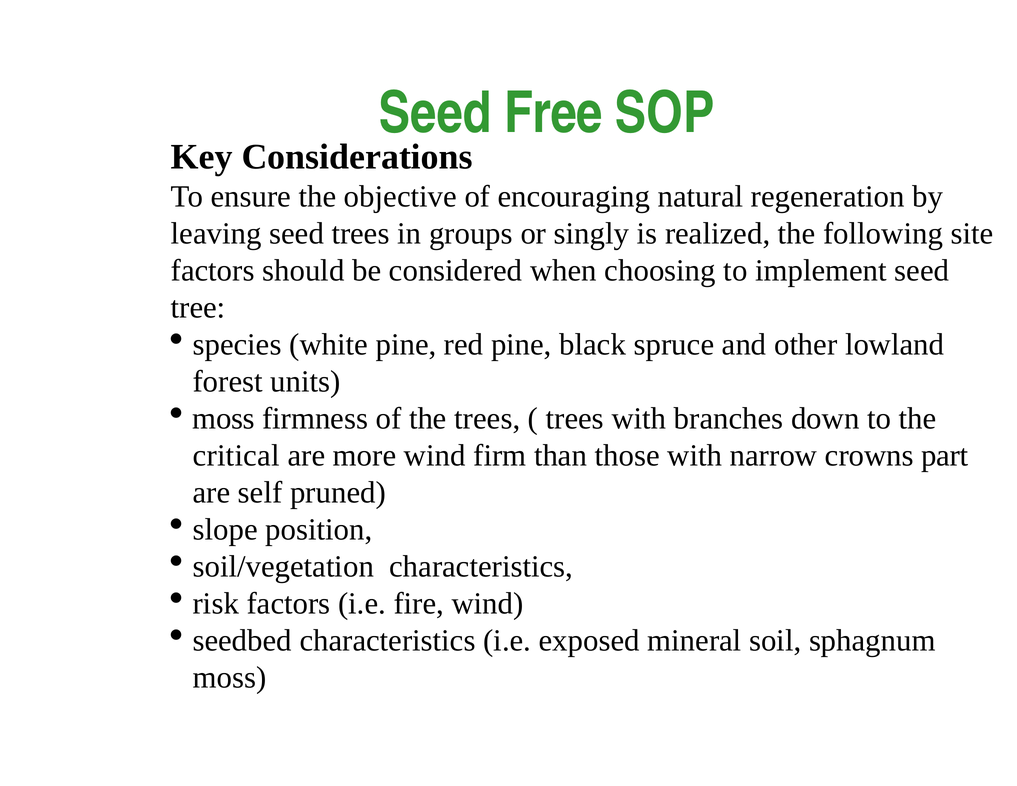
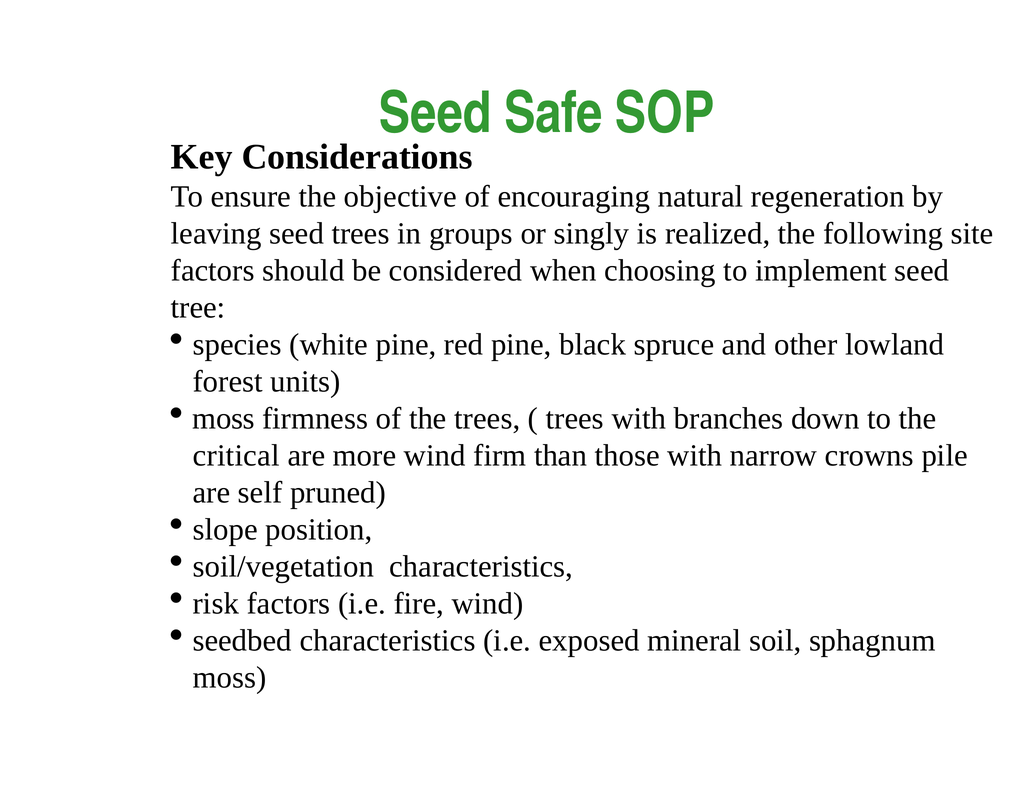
Free: Free -> Safe
part: part -> pile
